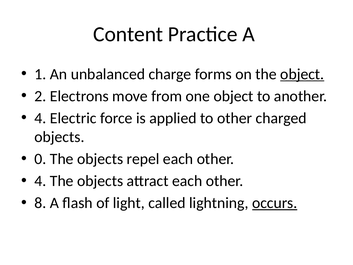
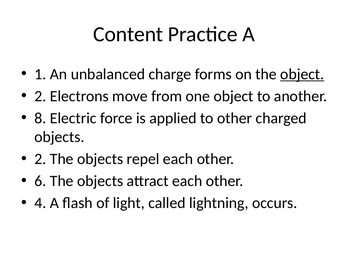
4 at (40, 118): 4 -> 8
0 at (40, 159): 0 -> 2
4 at (40, 181): 4 -> 6
8: 8 -> 4
occurs underline: present -> none
